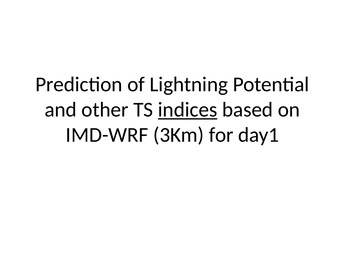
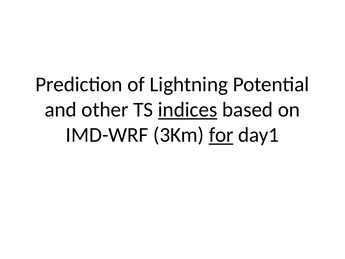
for underline: none -> present
